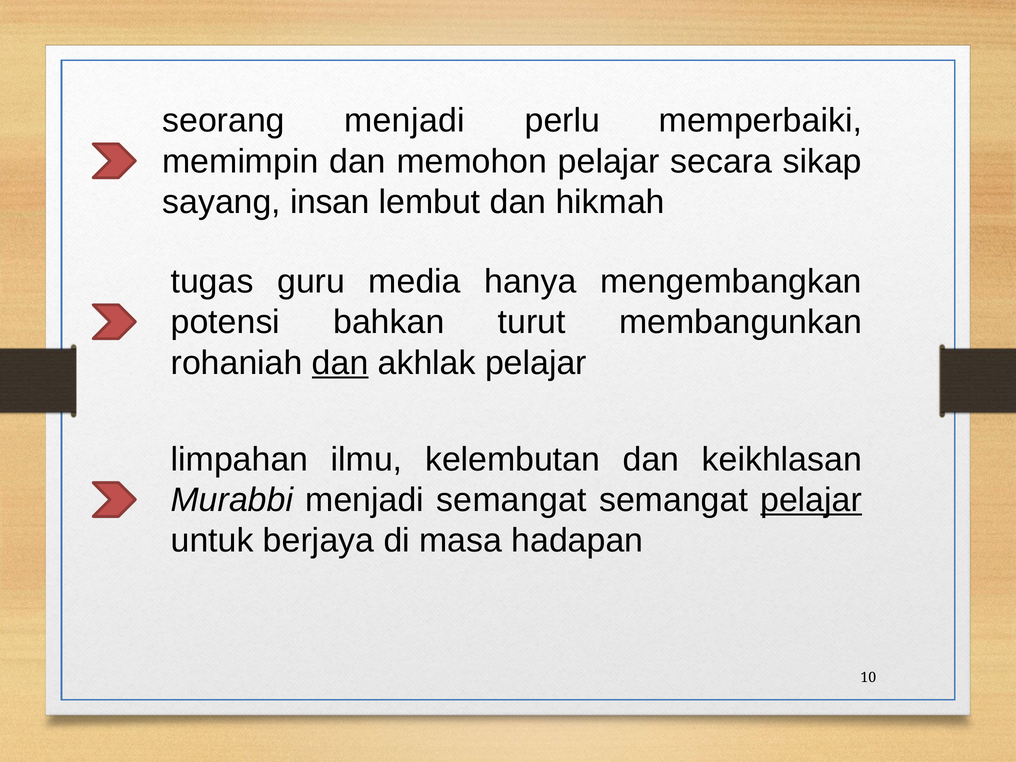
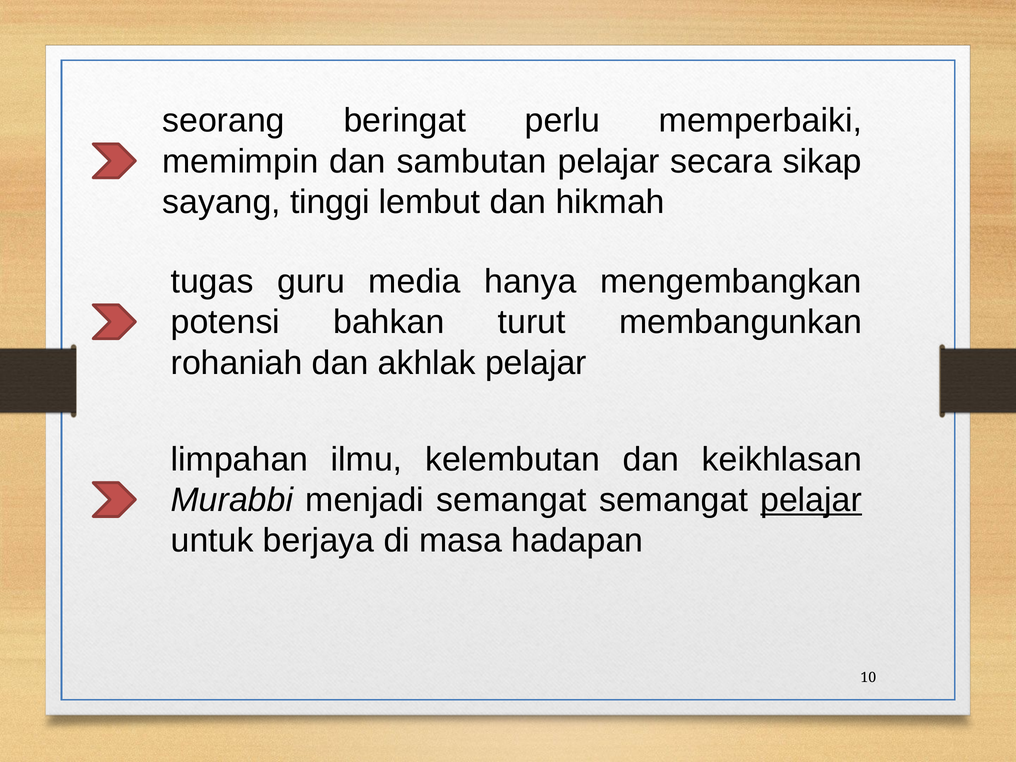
seorang menjadi: menjadi -> beringat
memohon: memohon -> sambutan
insan: insan -> tinggi
dan at (340, 363) underline: present -> none
